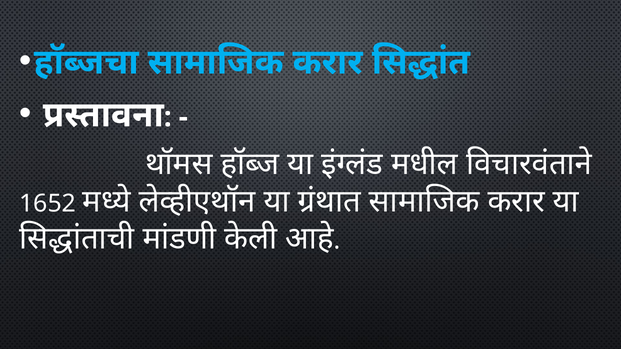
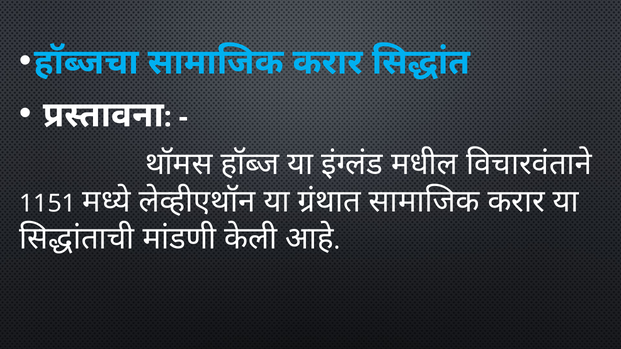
1652: 1652 -> 1151
